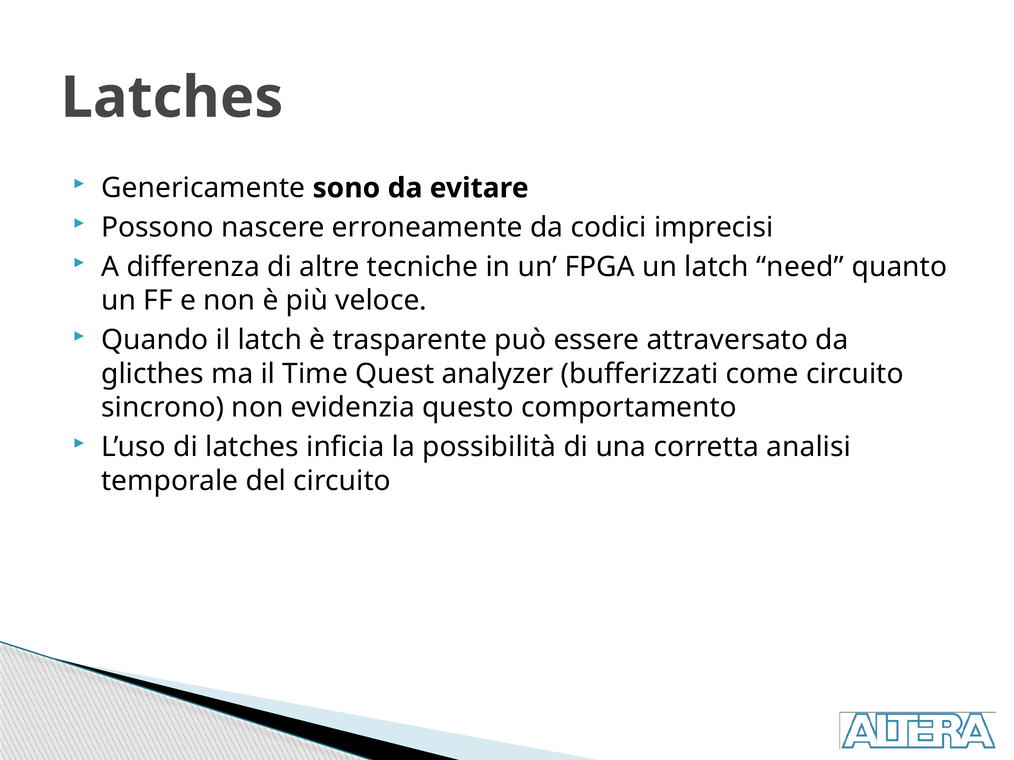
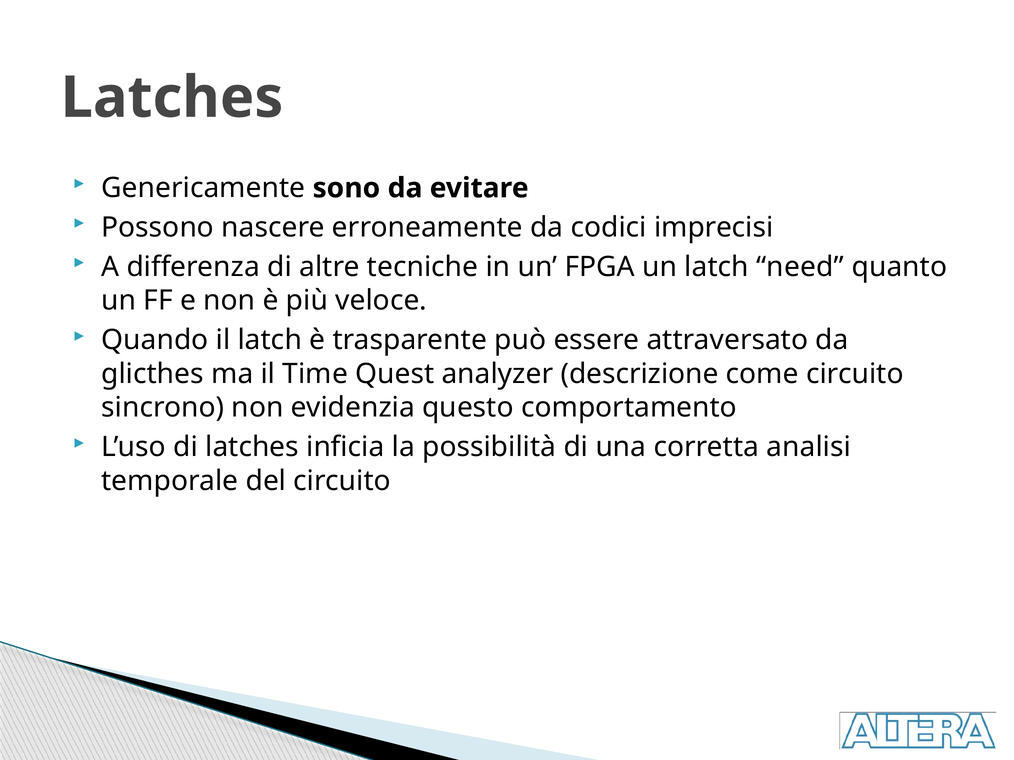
bufferizzati: bufferizzati -> descrizione
